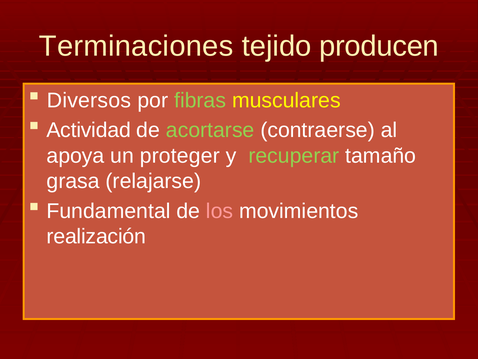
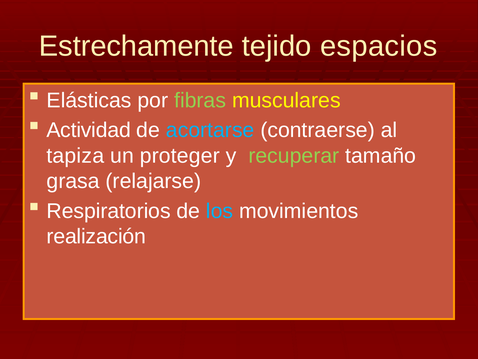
Terminaciones: Terminaciones -> Estrechamente
producen: producen -> espacios
Diversos: Diversos -> Elásticas
acortarse colour: light green -> light blue
apoya: apoya -> tapiza
Fundamental: Fundamental -> Respiratorios
los colour: pink -> light blue
